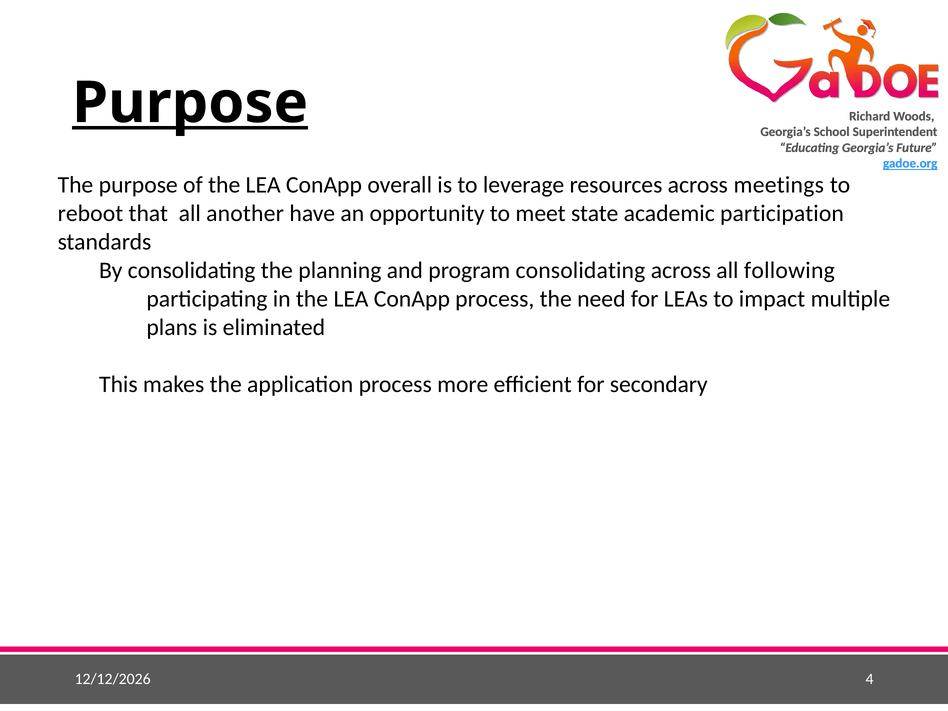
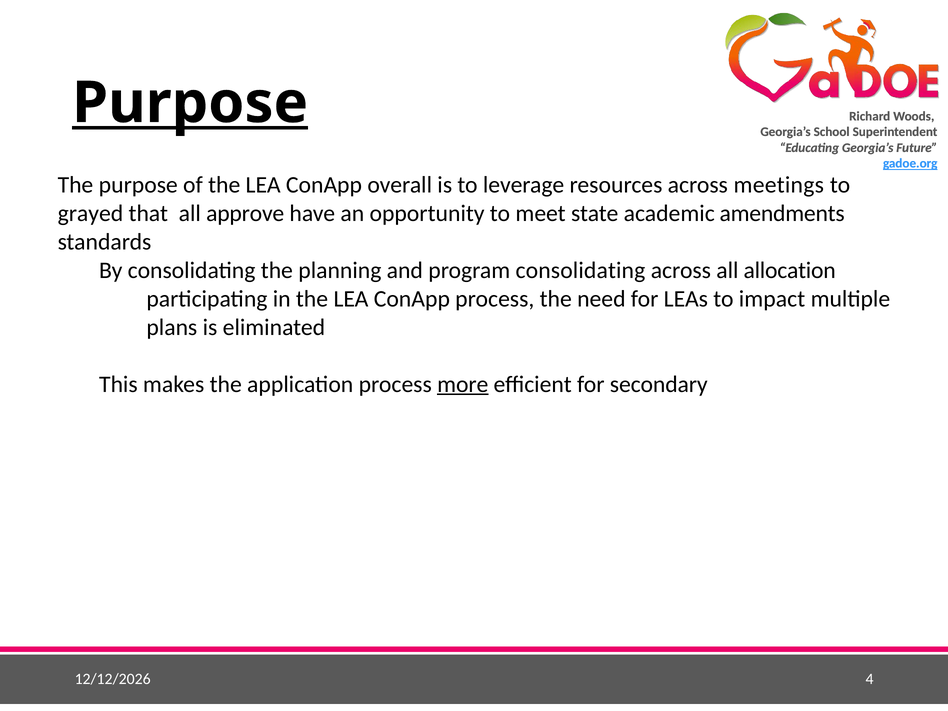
reboot: reboot -> grayed
another: another -> approve
participation: participation -> amendments
following: following -> allocation
more underline: none -> present
